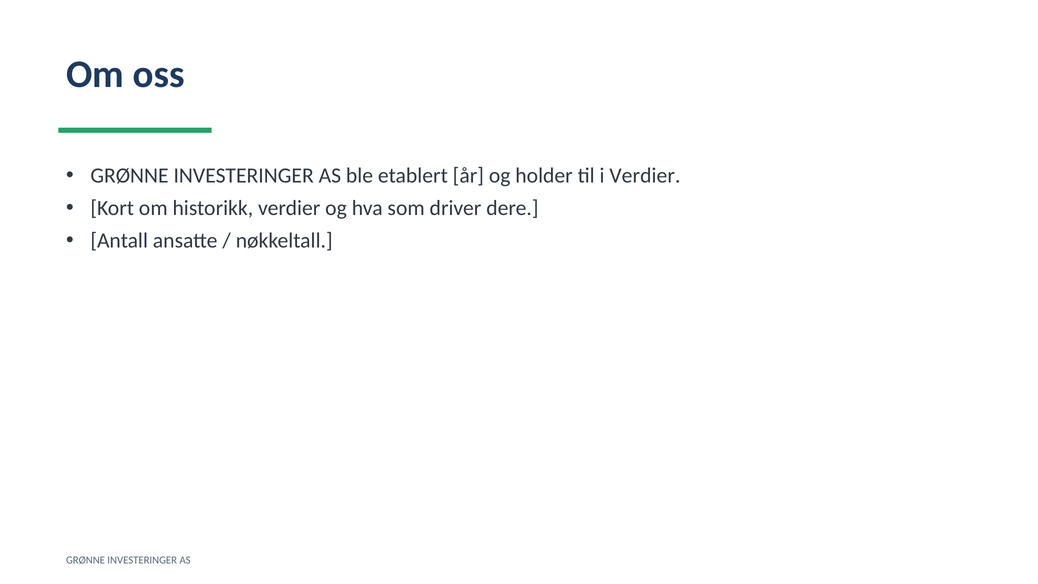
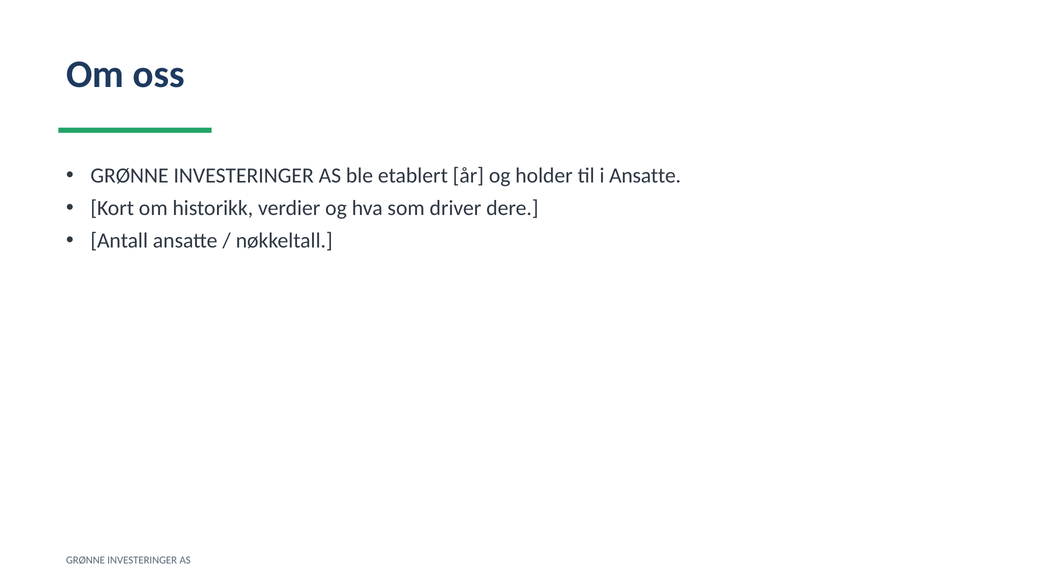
i Verdier: Verdier -> Ansatte
